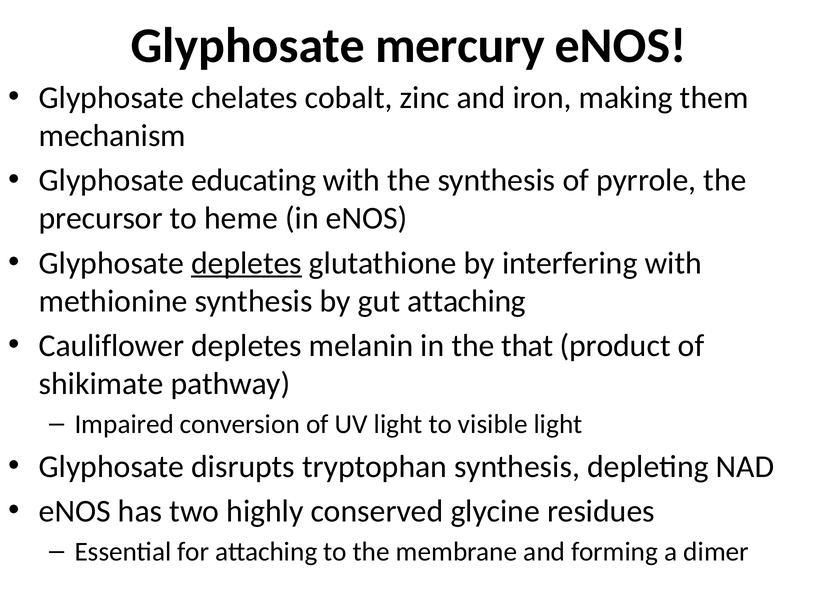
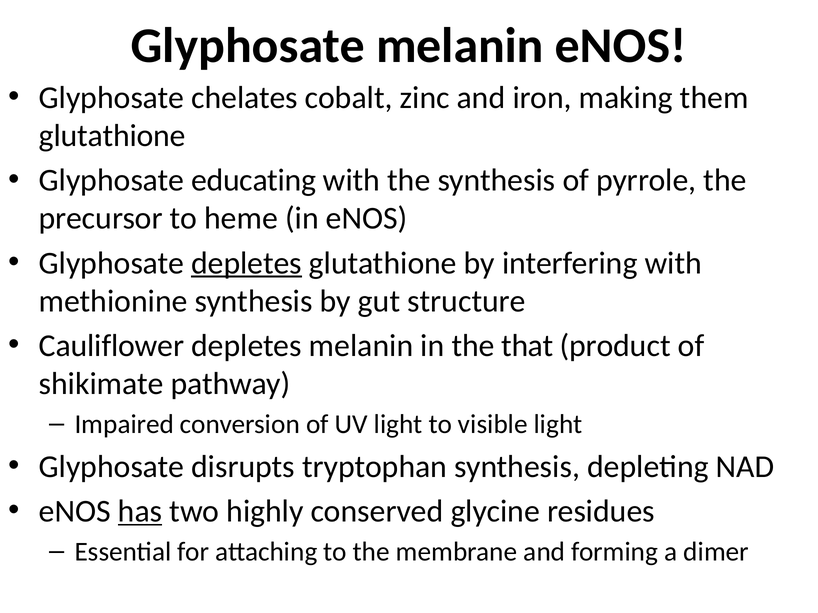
Glyphosate mercury: mercury -> melanin
mechanism at (112, 136): mechanism -> glutathione
gut attaching: attaching -> structure
has underline: none -> present
